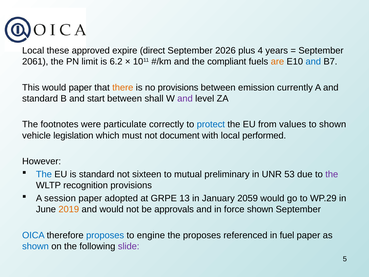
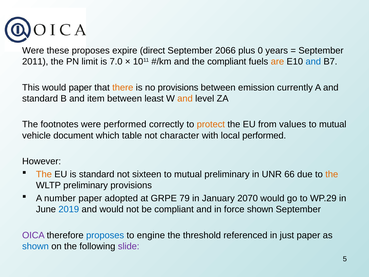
Local at (33, 51): Local -> Were
these approved: approved -> proposes
2026: 2026 -> 2066
4: 4 -> 0
2061: 2061 -> 2011
6.2: 6.2 -> 7.0
start: start -> item
shall: shall -> least
and at (185, 98) colour: purple -> orange
were particulate: particulate -> performed
protect colour: blue -> orange
shown at (333, 124): shown -> mutual
legislation: legislation -> document
must: must -> table
document: document -> character
The at (44, 174) colour: blue -> orange
53: 53 -> 66
the at (332, 174) colour: purple -> orange
WLTP recognition: recognition -> preliminary
session: session -> number
13: 13 -> 79
2059: 2059 -> 2070
2019 colour: orange -> blue
be approvals: approvals -> compliant
OICA colour: blue -> purple
the proposes: proposes -> threshold
fuel: fuel -> just
